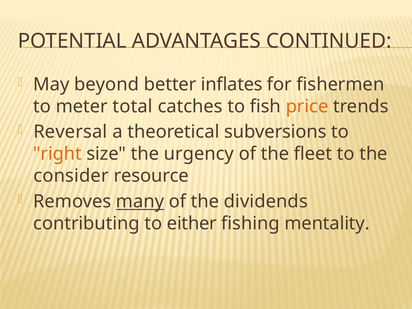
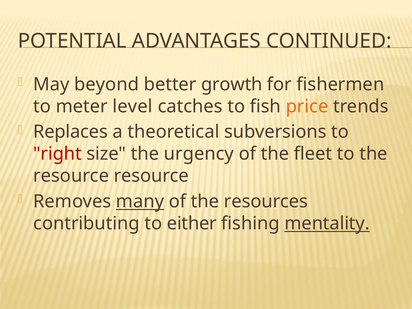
inflates: inflates -> growth
total: total -> level
Reversal: Reversal -> Replaces
right colour: orange -> red
consider at (71, 176): consider -> resource
dividends: dividends -> resources
mentality underline: none -> present
